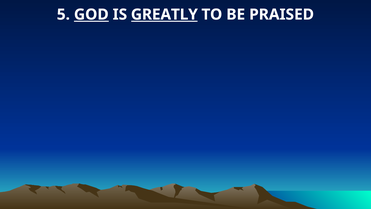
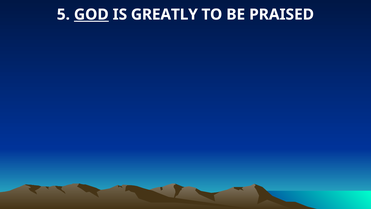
GREATLY underline: present -> none
